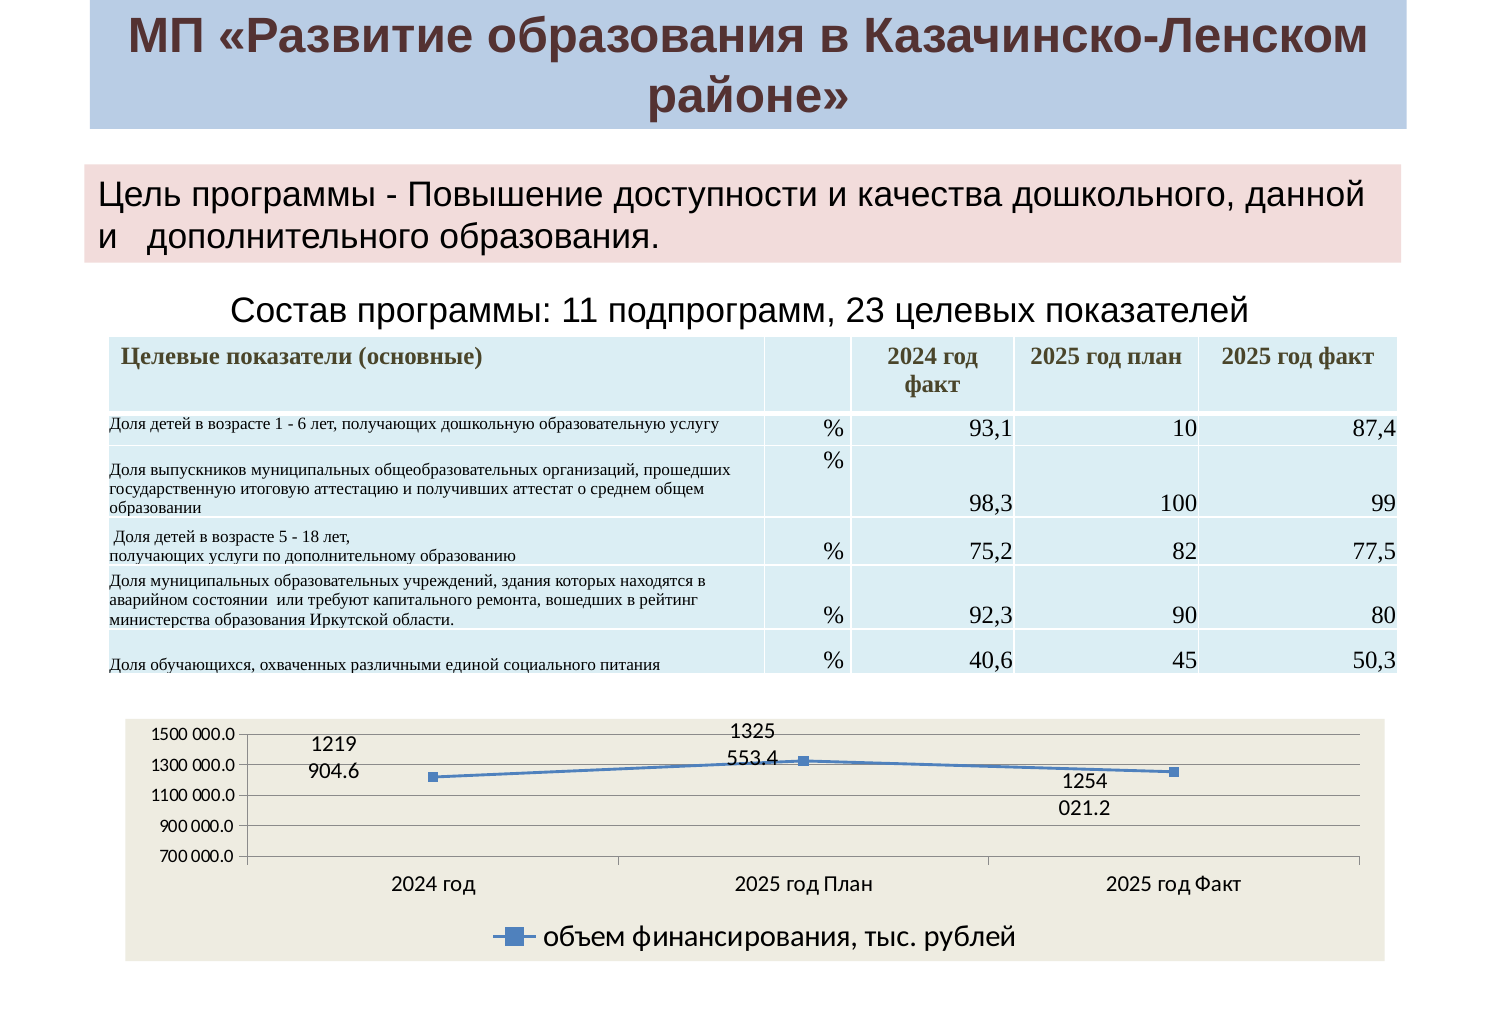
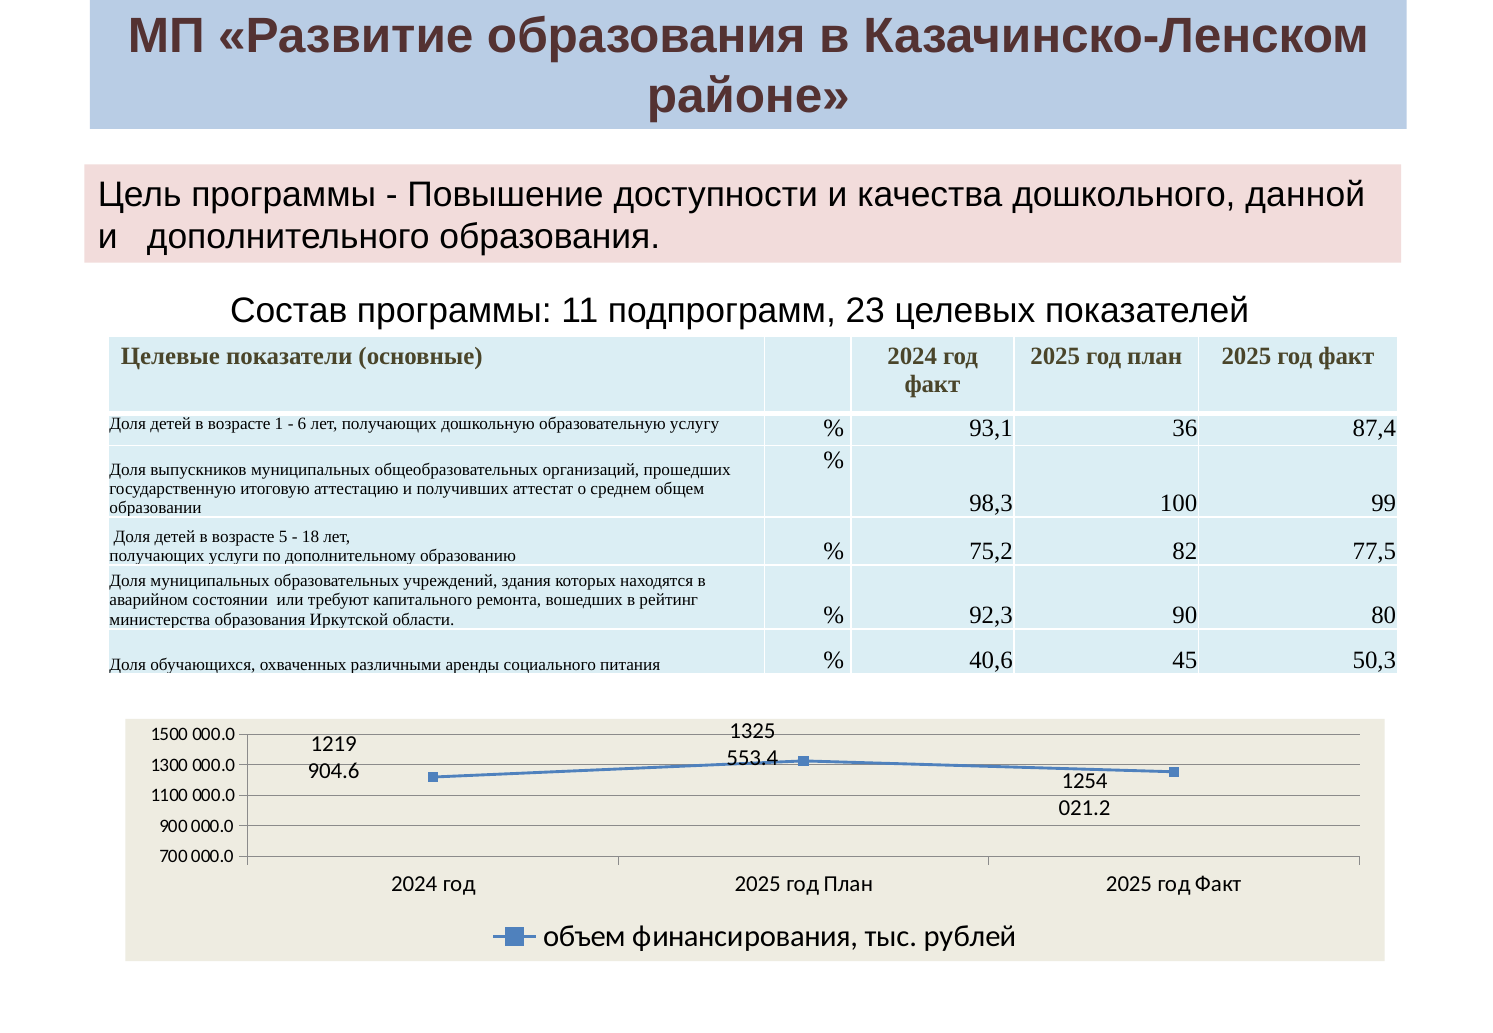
10: 10 -> 36
единой: единой -> аренды
